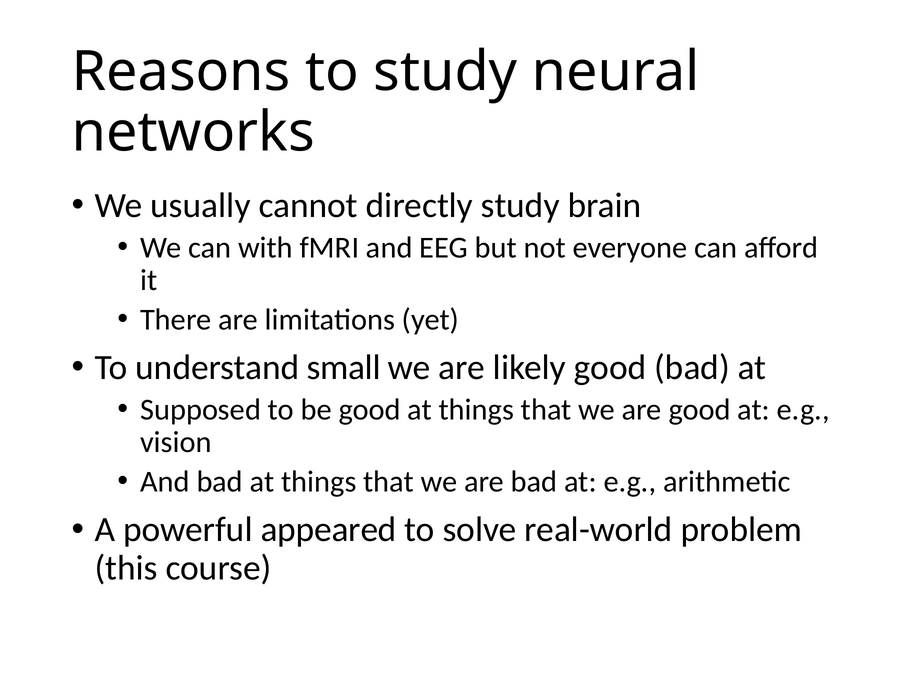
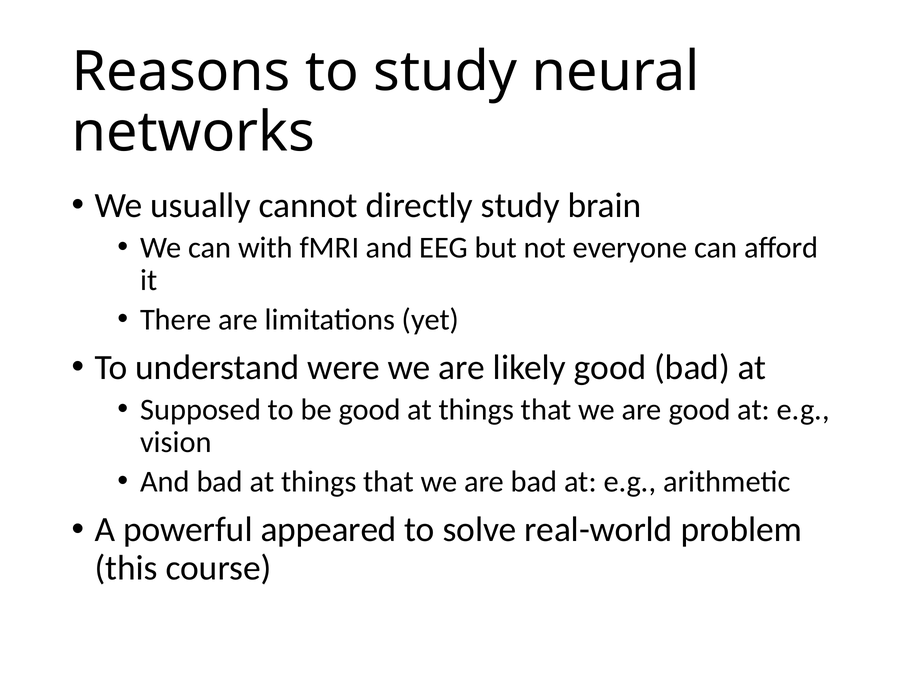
small: small -> were
